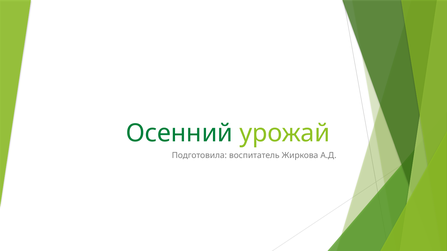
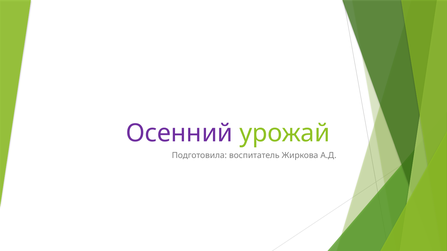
Осенний colour: green -> purple
